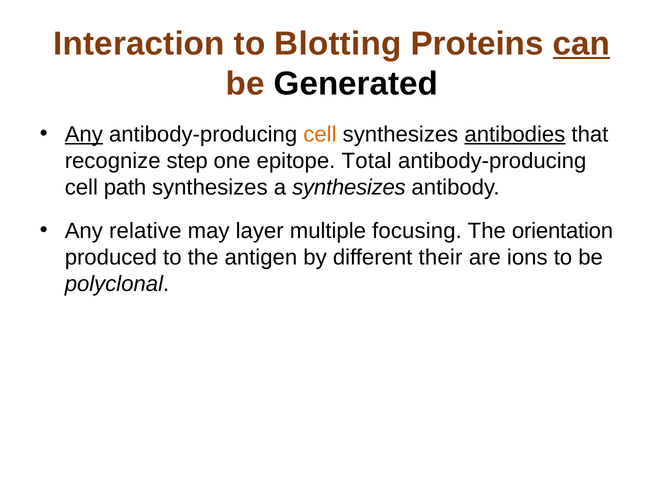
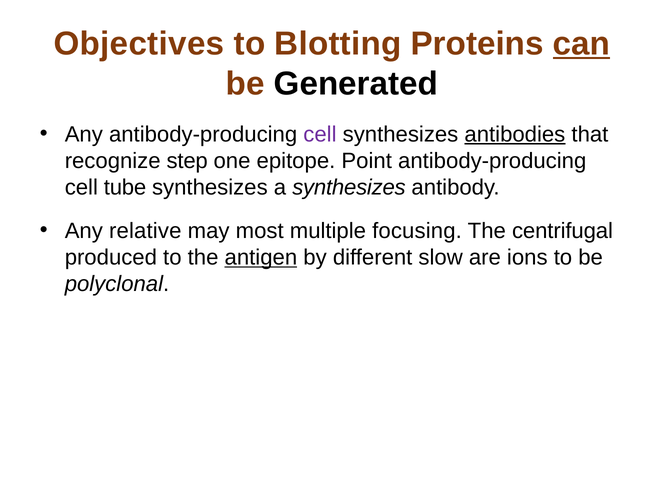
Interaction: Interaction -> Objectives
Any at (84, 134) underline: present -> none
cell at (320, 134) colour: orange -> purple
Total: Total -> Point
path: path -> tube
layer: layer -> most
orientation: orientation -> centrifugal
antigen underline: none -> present
their: their -> slow
